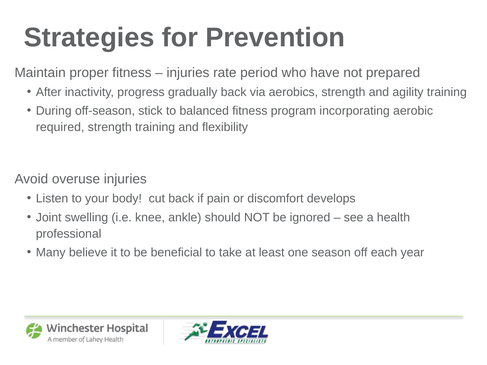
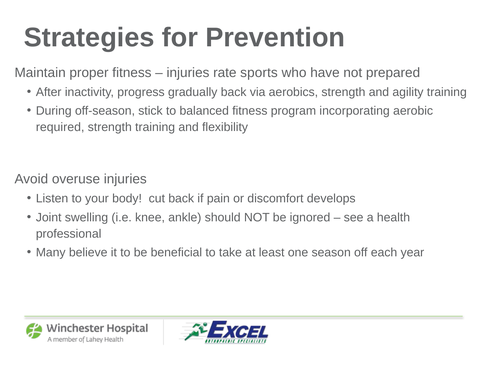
period: period -> sports
